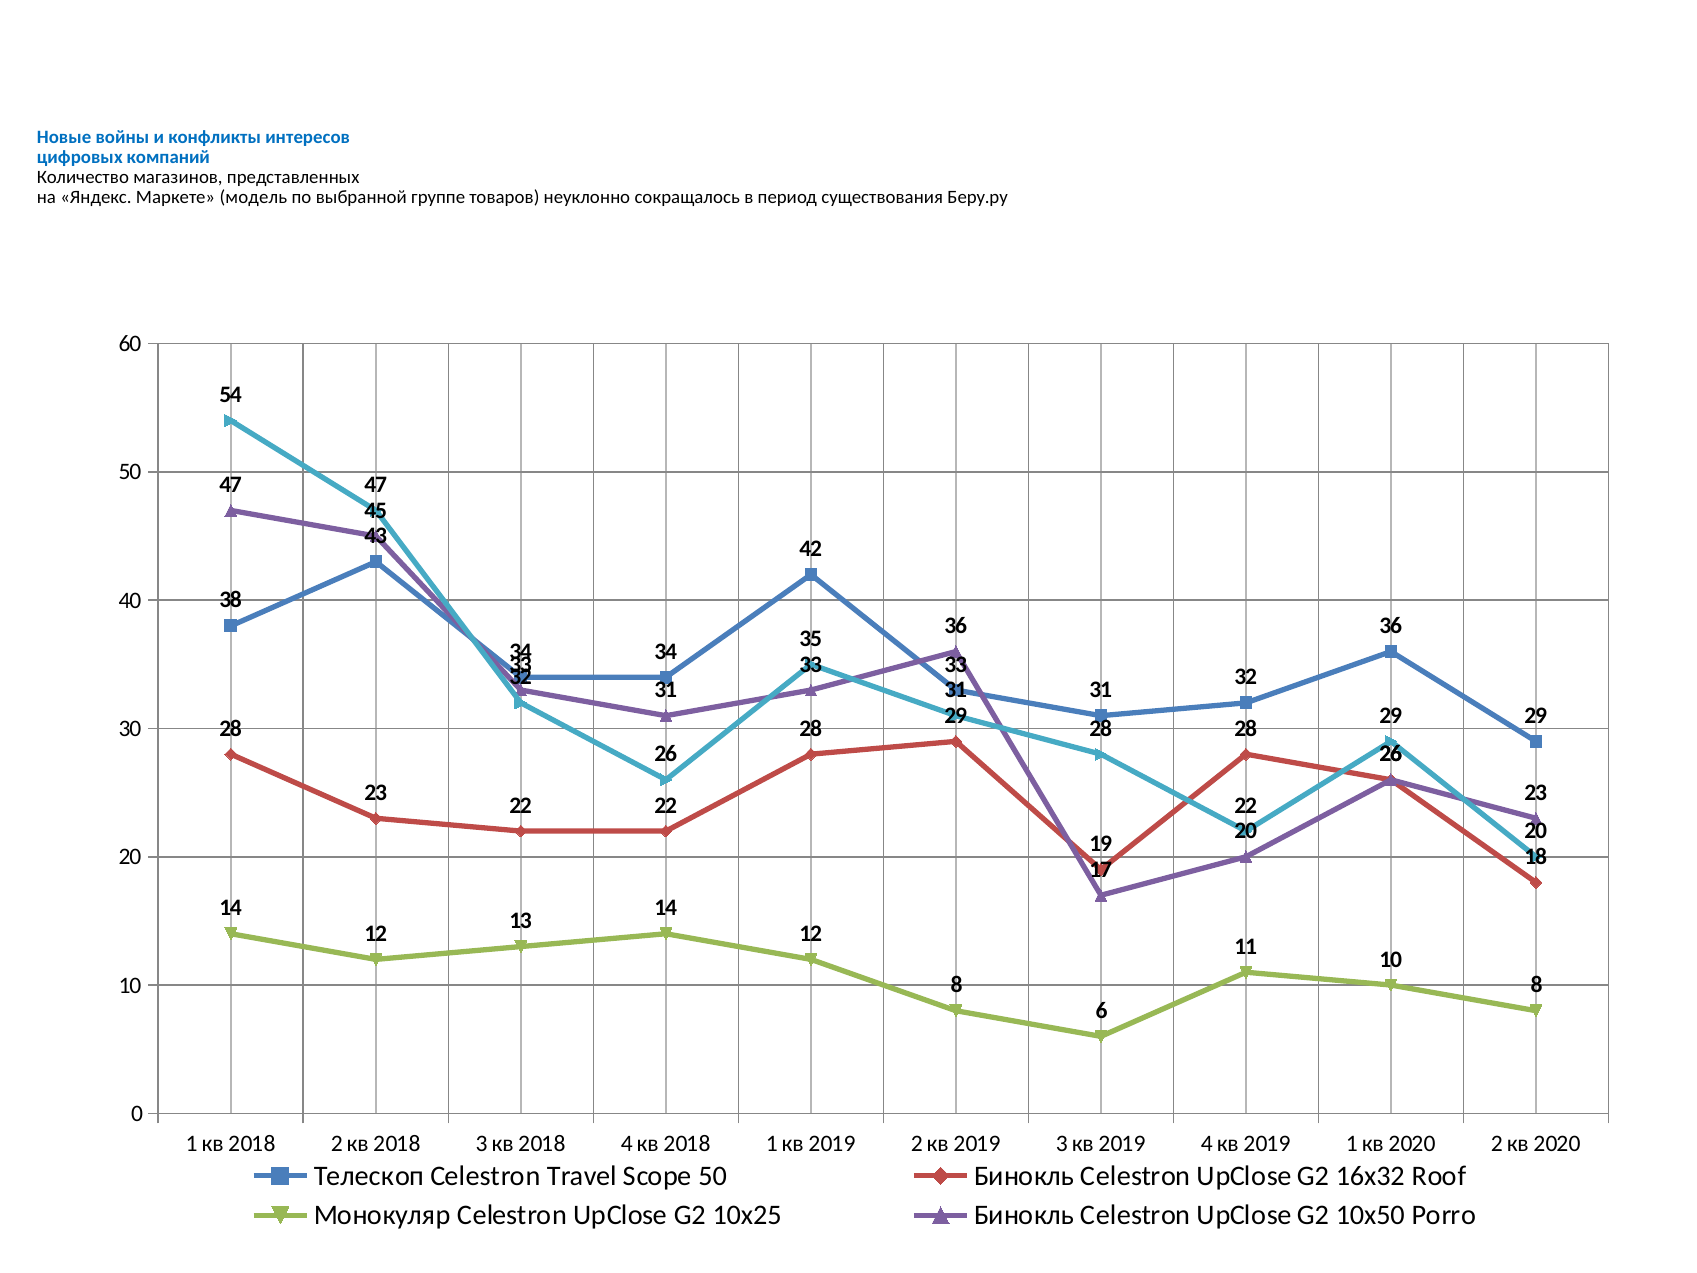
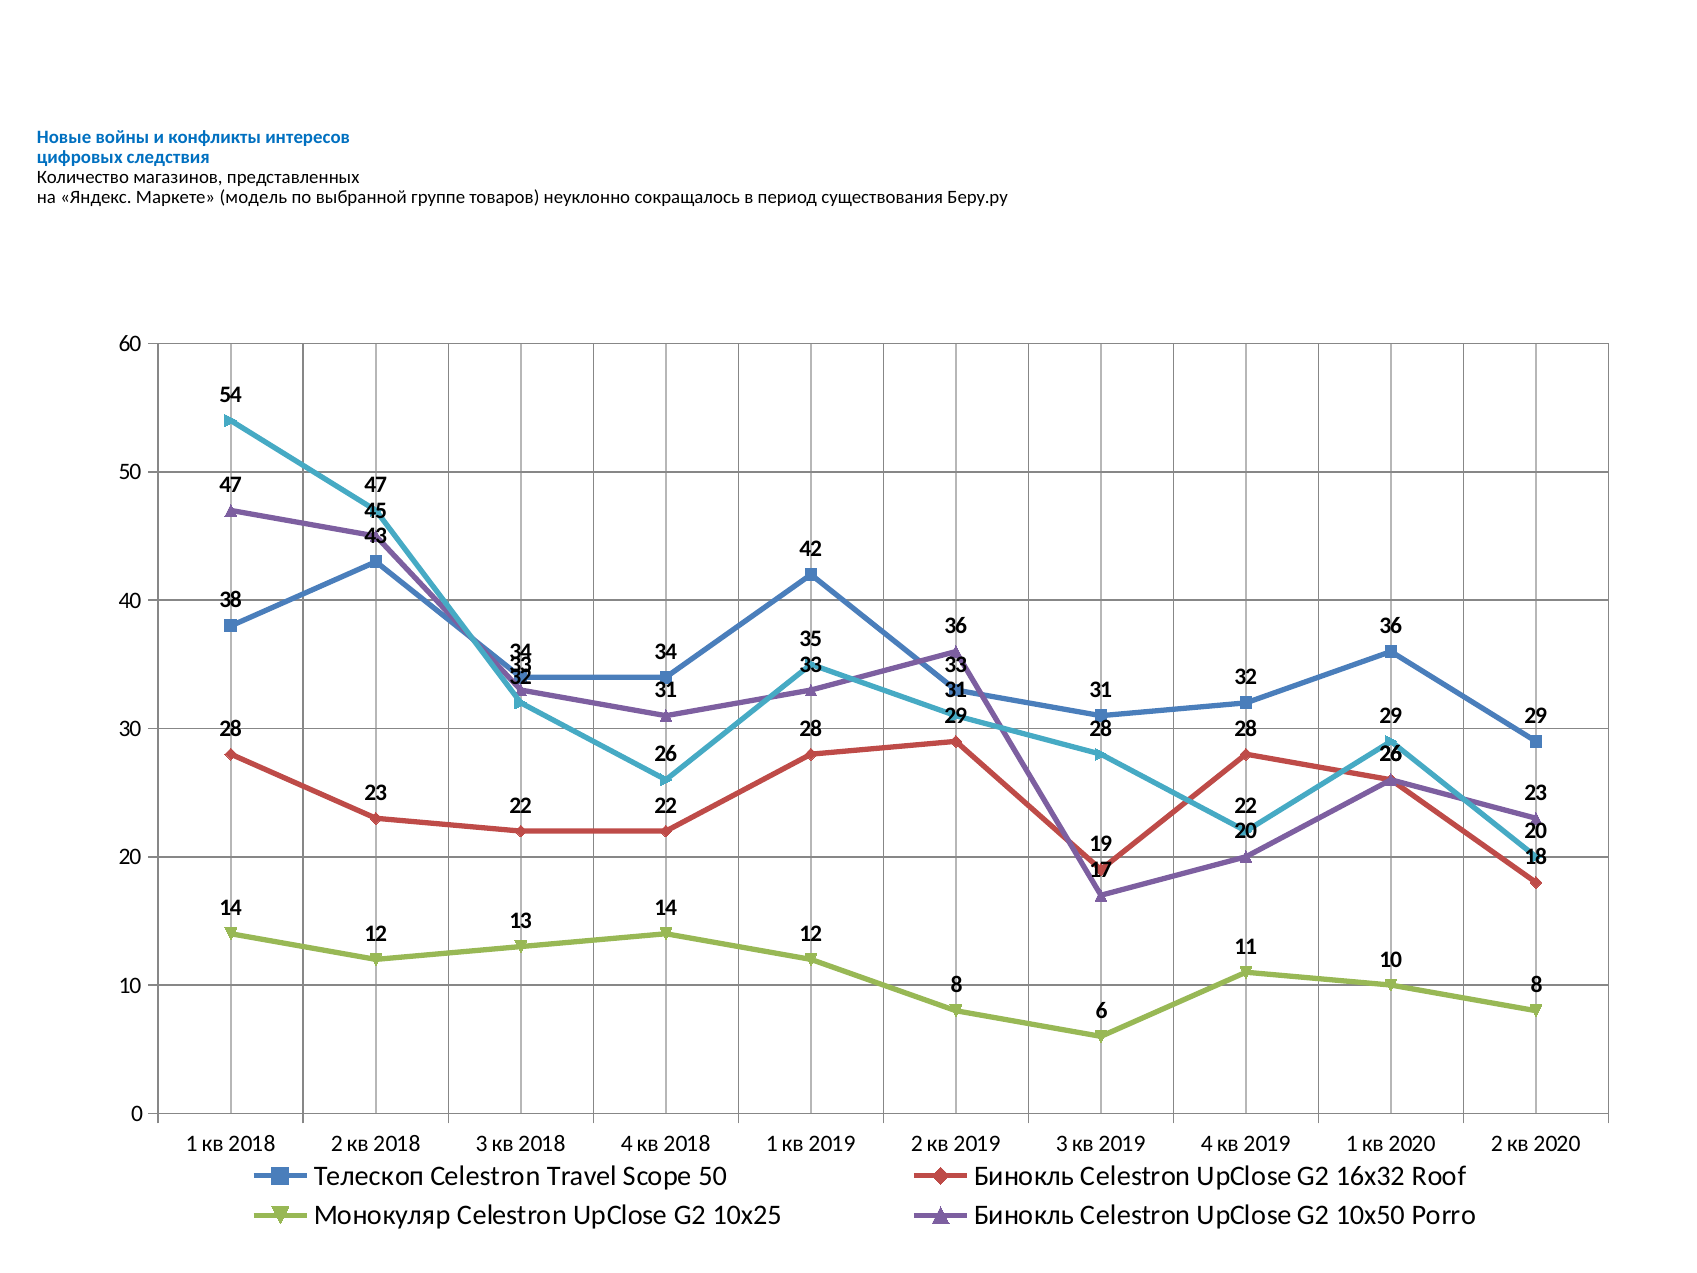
компаний: компаний -> следствия
